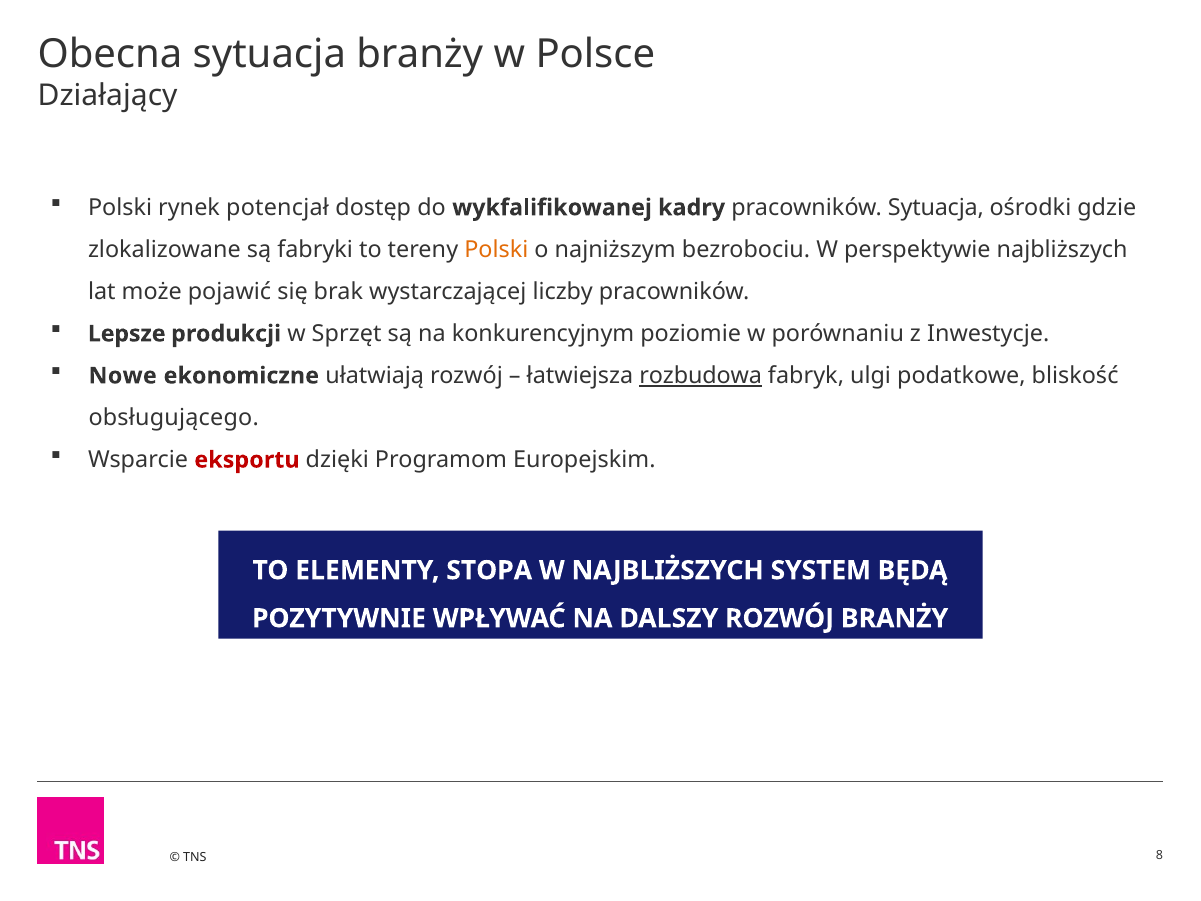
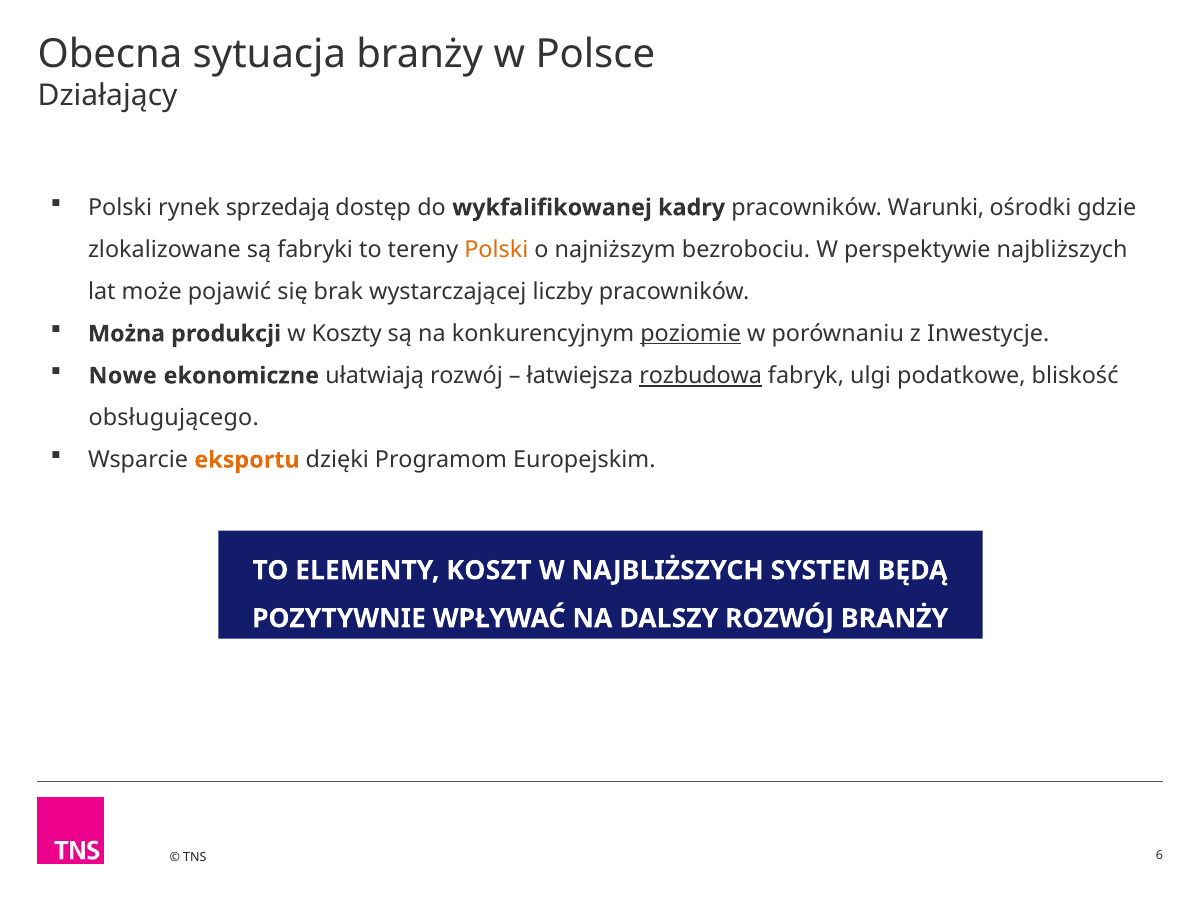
potencjał: potencjał -> sprzedają
pracowników Sytuacja: Sytuacja -> Warunki
Lepsze: Lepsze -> Można
Sprzęt: Sprzęt -> Koszty
poziomie underline: none -> present
eksportu colour: red -> orange
STOPA: STOPA -> KOSZT
8: 8 -> 6
